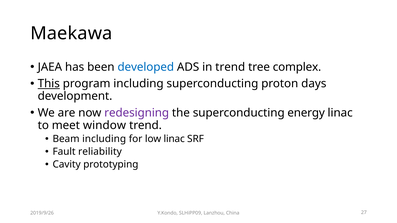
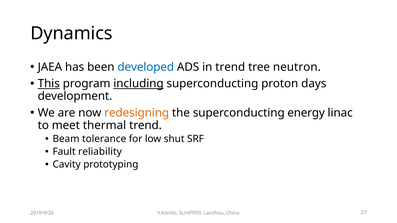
Maekawa: Maekawa -> Dynamics
complex: complex -> neutron
including at (138, 84) underline: none -> present
redesigning colour: purple -> orange
window: window -> thermal
Beam including: including -> tolerance
low linac: linac -> shut
